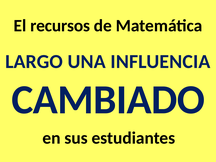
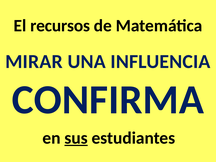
LARGO: LARGO -> MIRAR
CAMBIADO: CAMBIADO -> CONFIRMA
sus underline: none -> present
